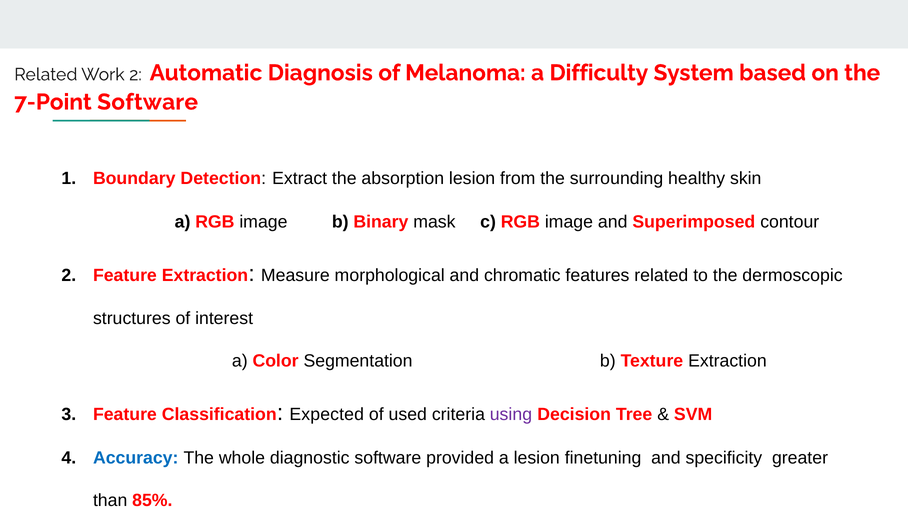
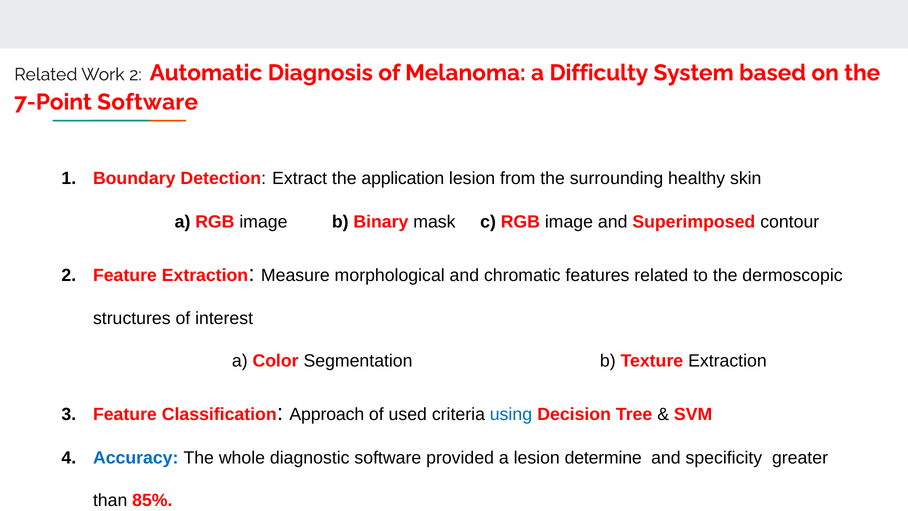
absorption: absorption -> application
Expected: Expected -> Approach
using colour: purple -> blue
finetuning: finetuning -> determine
